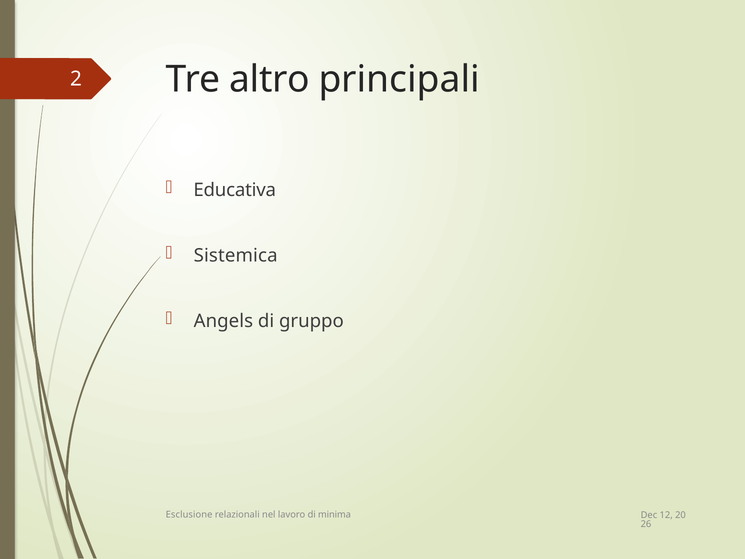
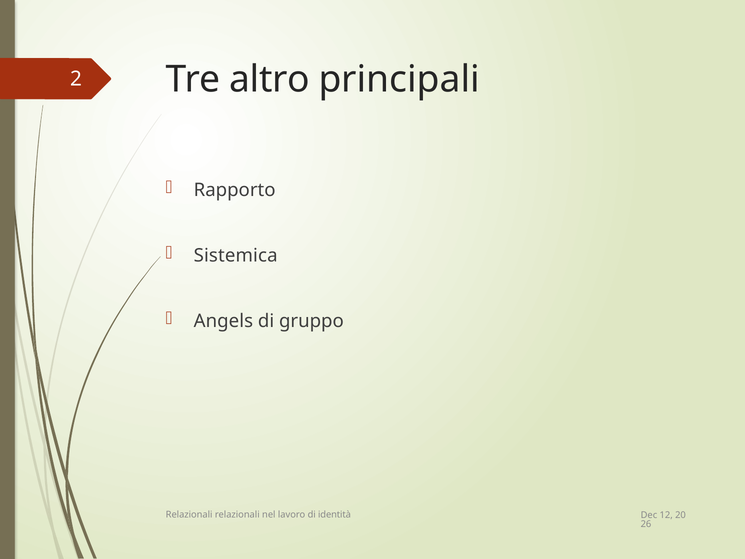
Educativa: Educativa -> Rapporto
Esclusione at (189, 515): Esclusione -> Relazionali
minima: minima -> identità
